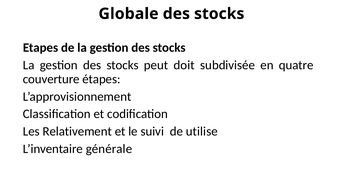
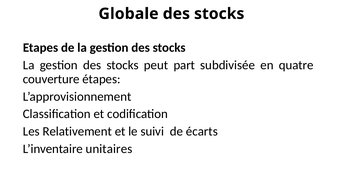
doit: doit -> part
utilise: utilise -> écarts
générale: générale -> unitaires
